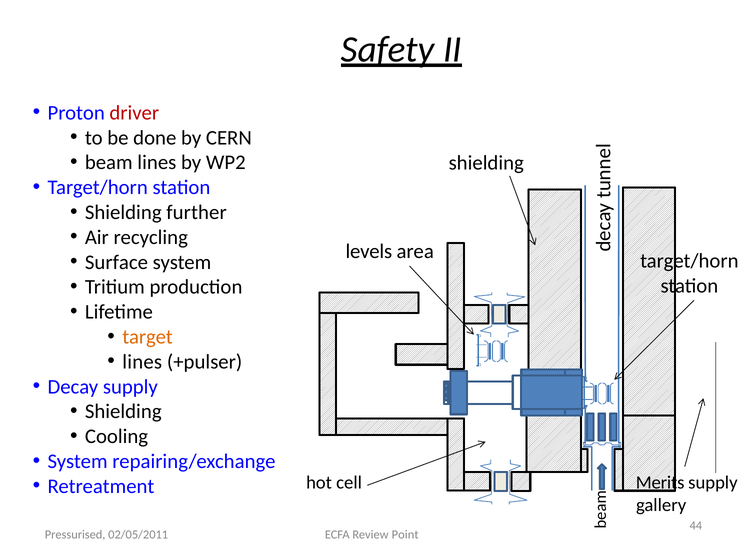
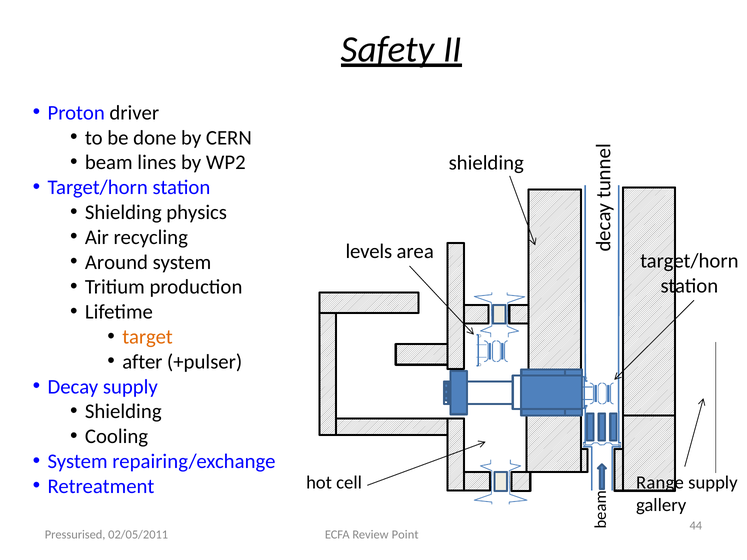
driver colour: red -> black
further: further -> physics
Surface: Surface -> Around
lines at (142, 362): lines -> after
Merits: Merits -> Range
